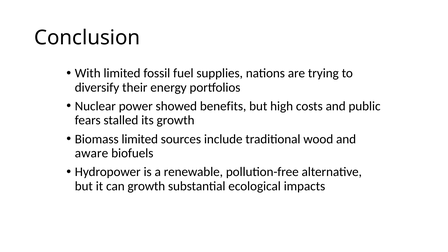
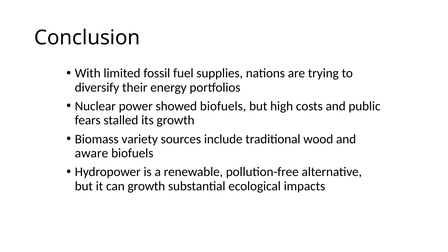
showed benefits: benefits -> biofuels
Biomass limited: limited -> variety
